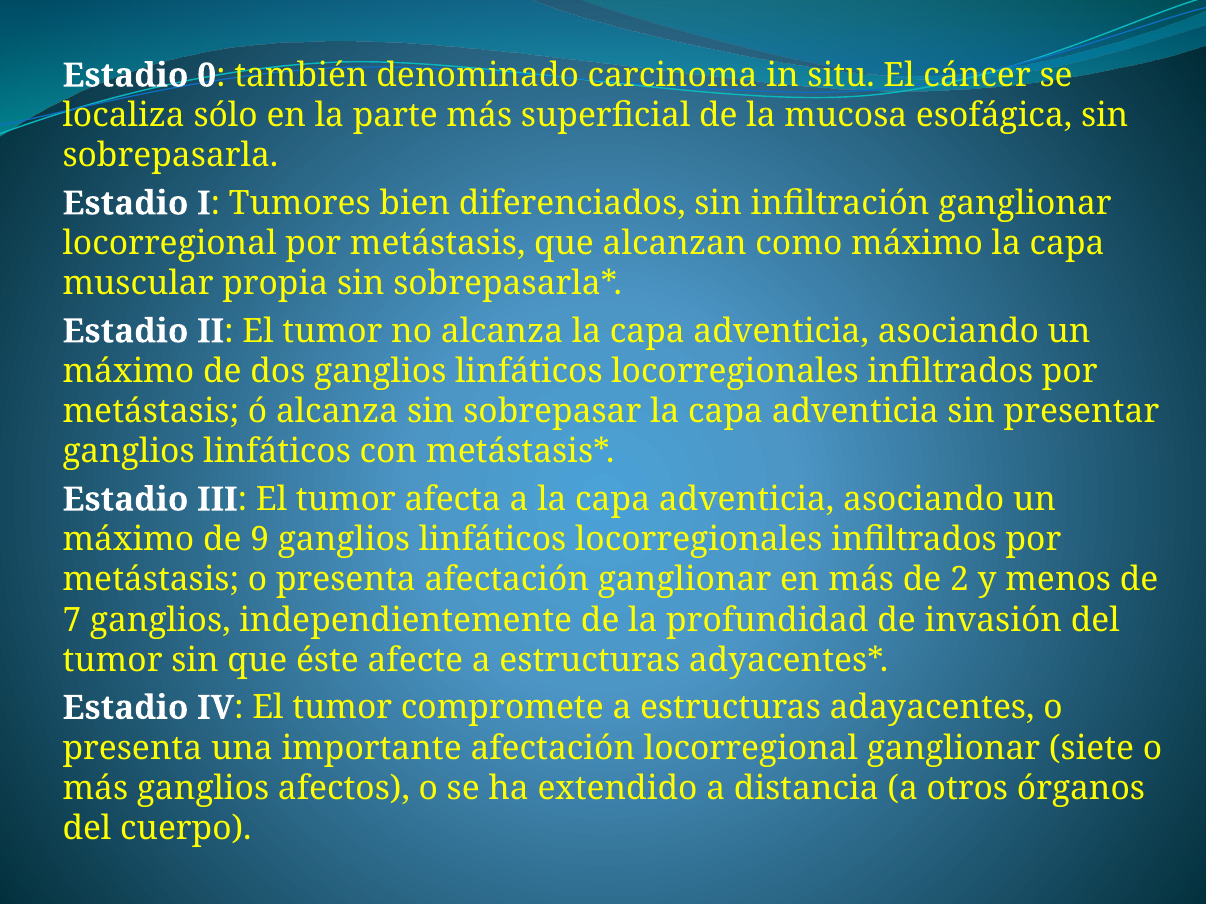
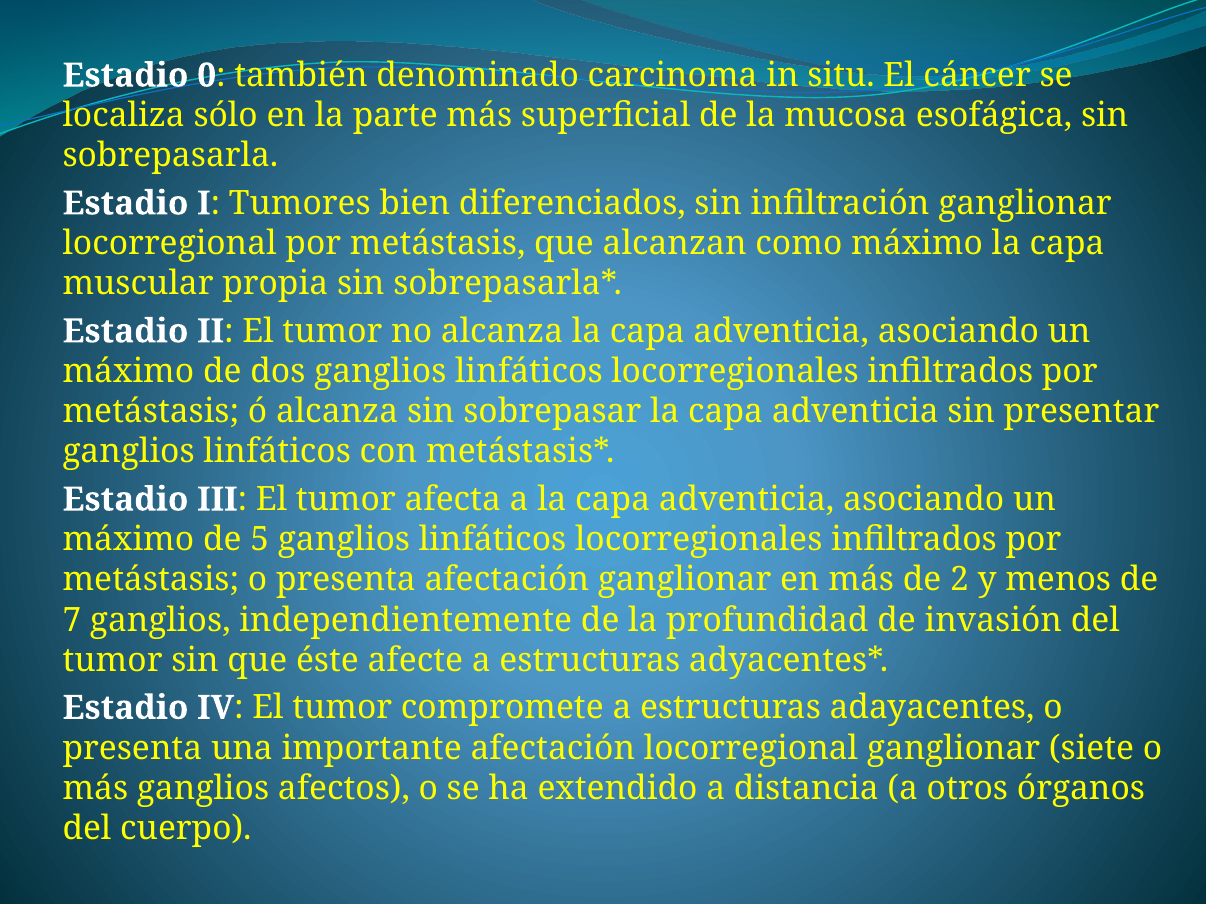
9: 9 -> 5
